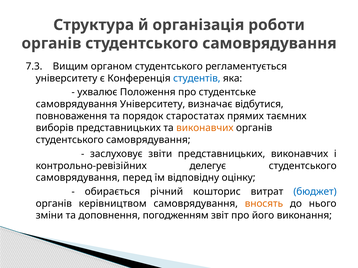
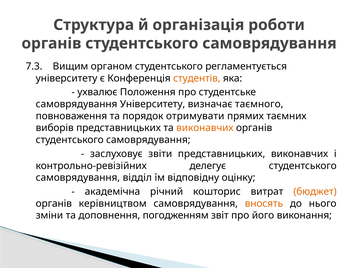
студентів colour: blue -> orange
відбутися: відбутися -> таємного
старостатах: старостатах -> отримувати
перед: перед -> відділ
обирається: обирається -> академічна
бюджет colour: blue -> orange
